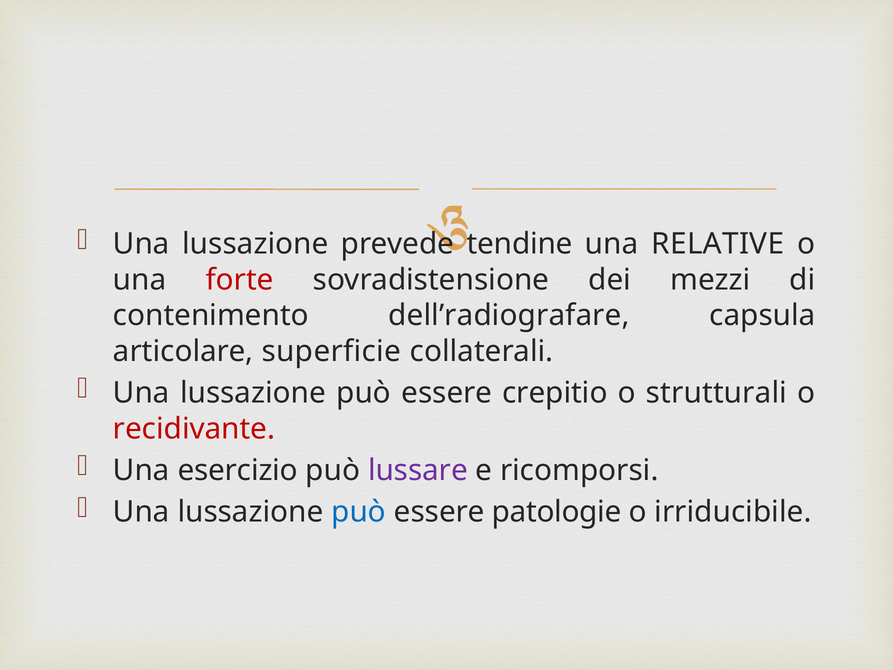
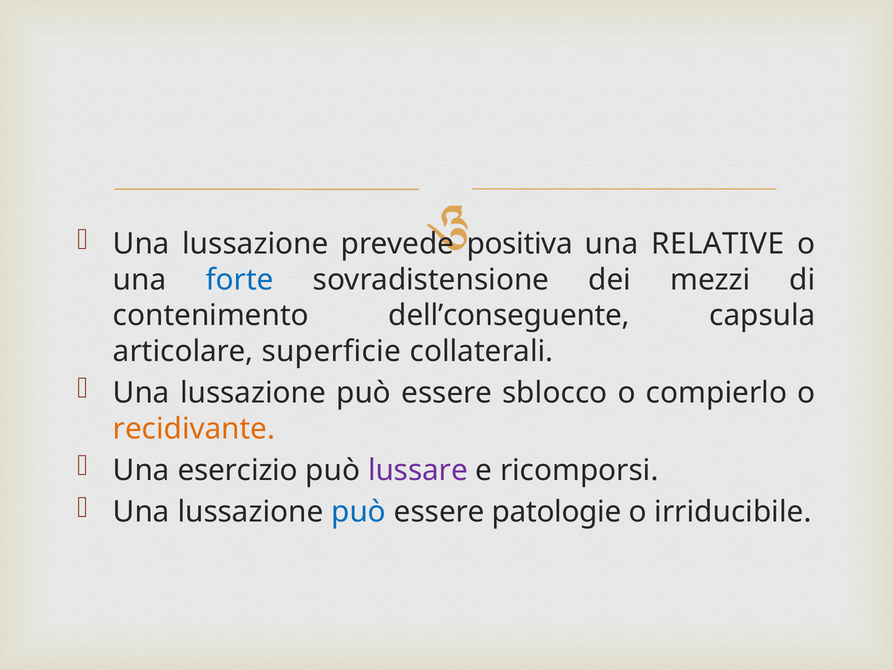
tendine: tendine -> positiva
forte colour: red -> blue
dell’radiografare: dell’radiografare -> dell’conseguente
crepitio: crepitio -> sblocco
strutturali: strutturali -> compierlo
recidivante colour: red -> orange
